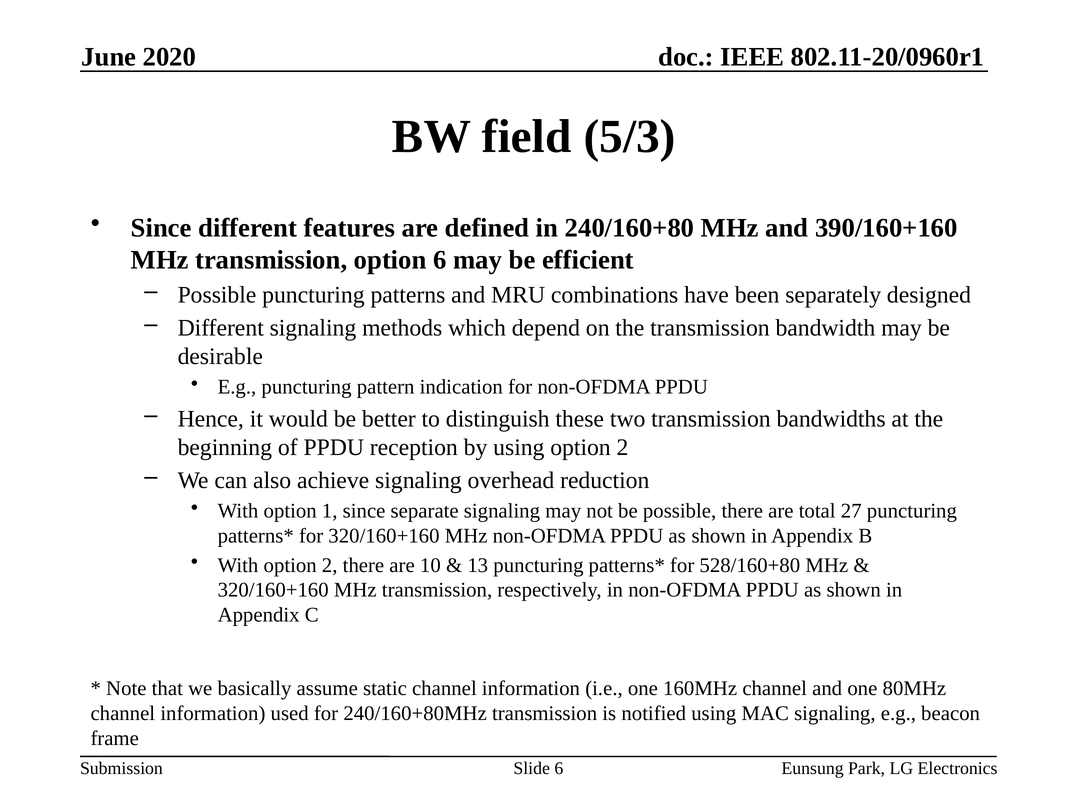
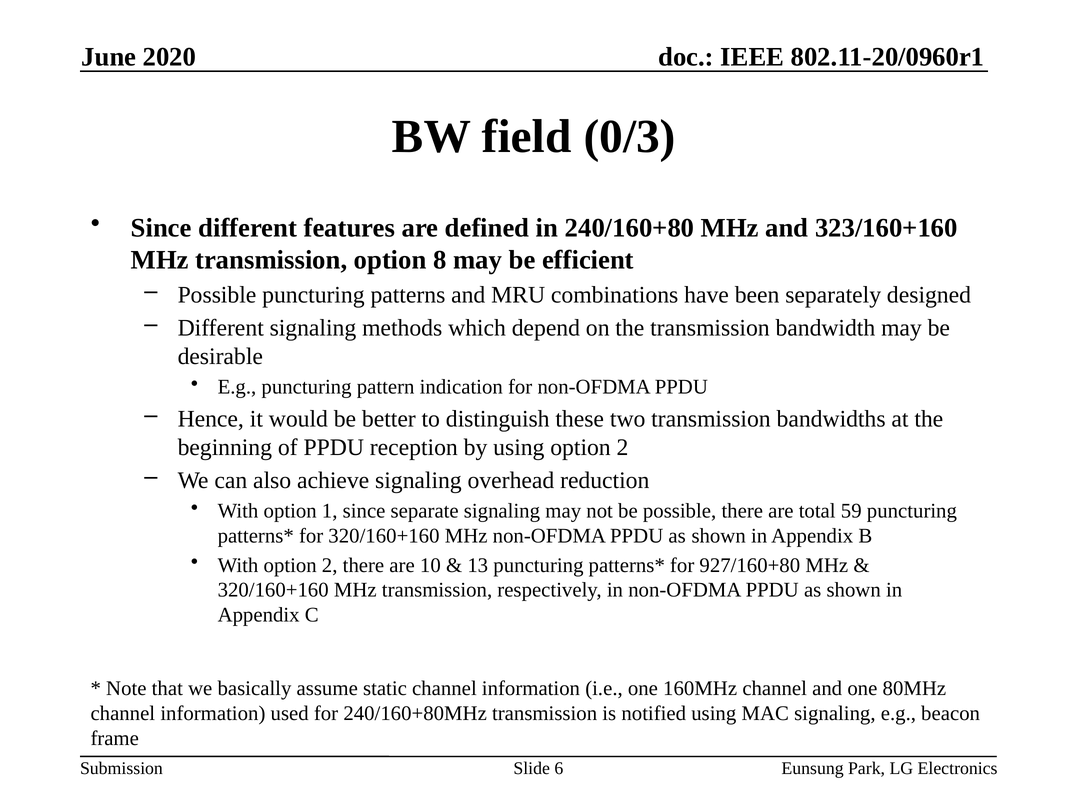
5/3: 5/3 -> 0/3
390/160+160: 390/160+160 -> 323/160+160
option 6: 6 -> 8
27: 27 -> 59
528/160+80: 528/160+80 -> 927/160+80
